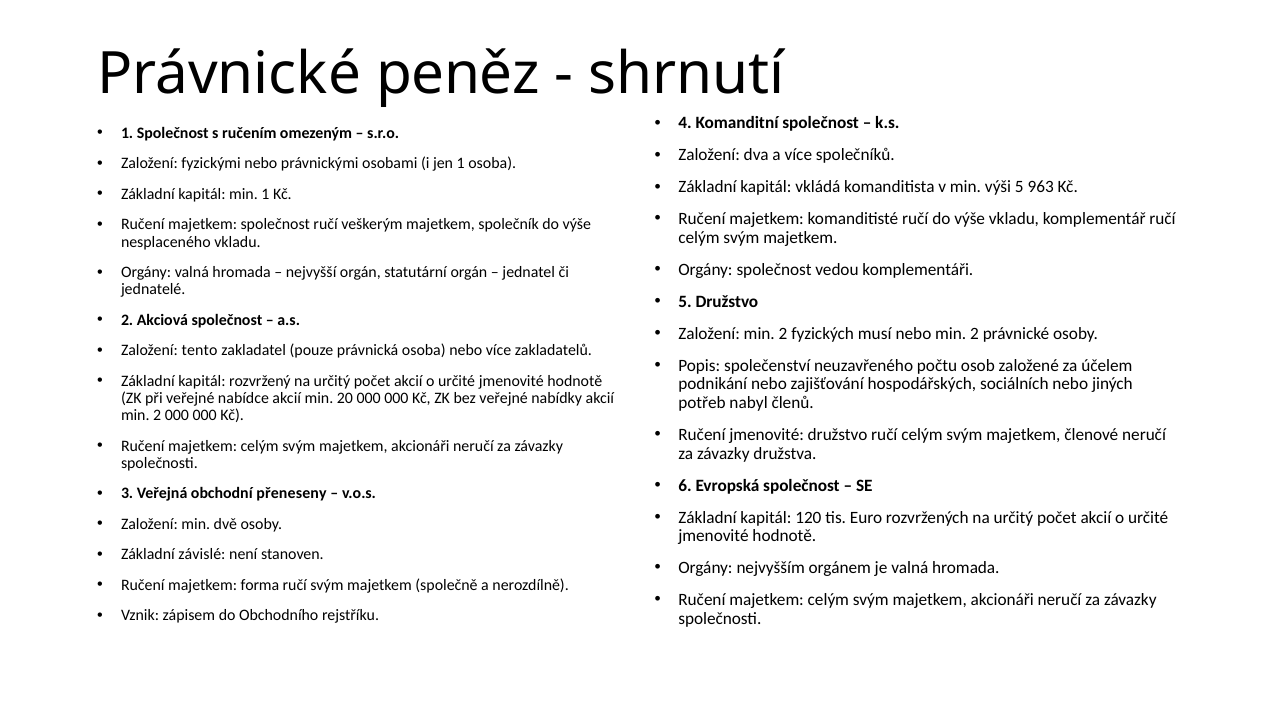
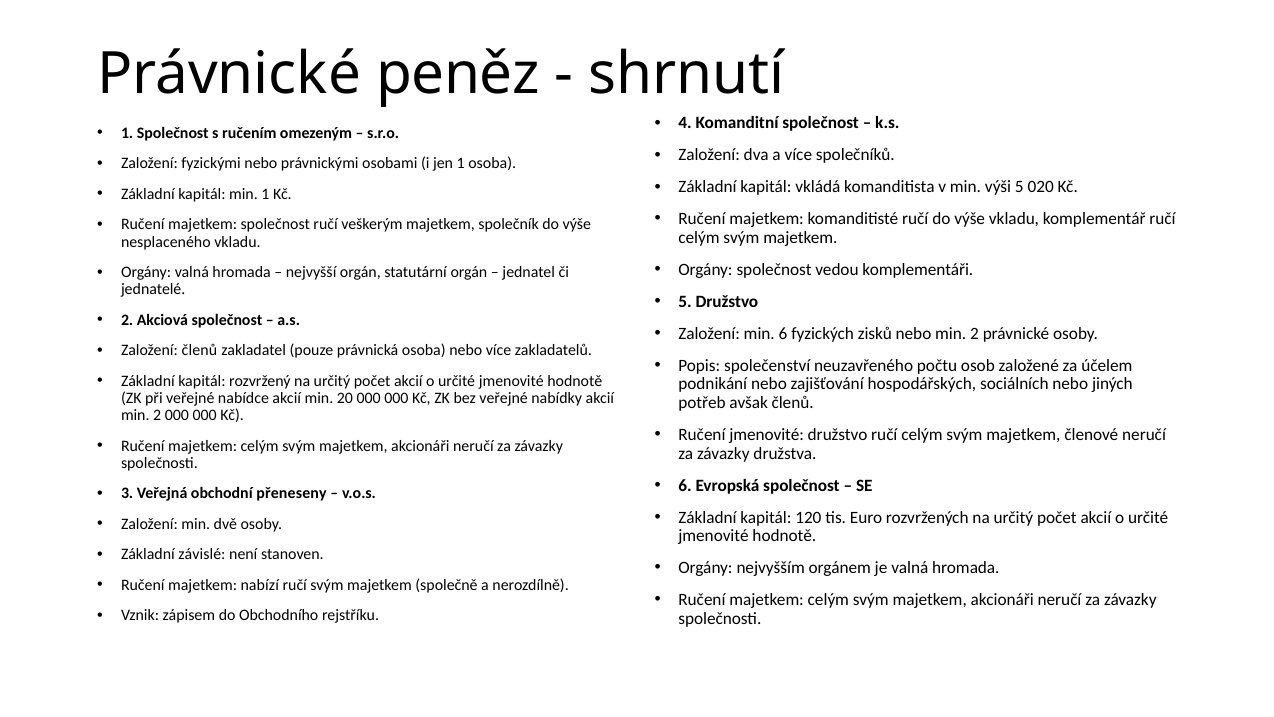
963: 963 -> 020
Založení min 2: 2 -> 6
musí: musí -> zisků
Založení tento: tento -> členů
nabyl: nabyl -> avšak
forma: forma -> nabízí
